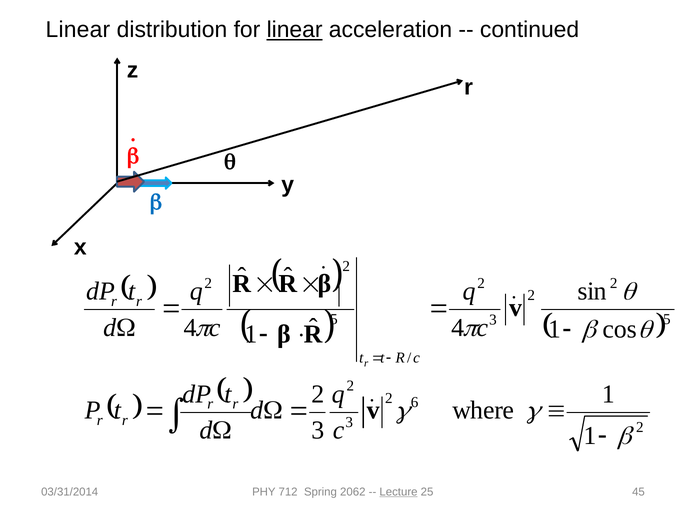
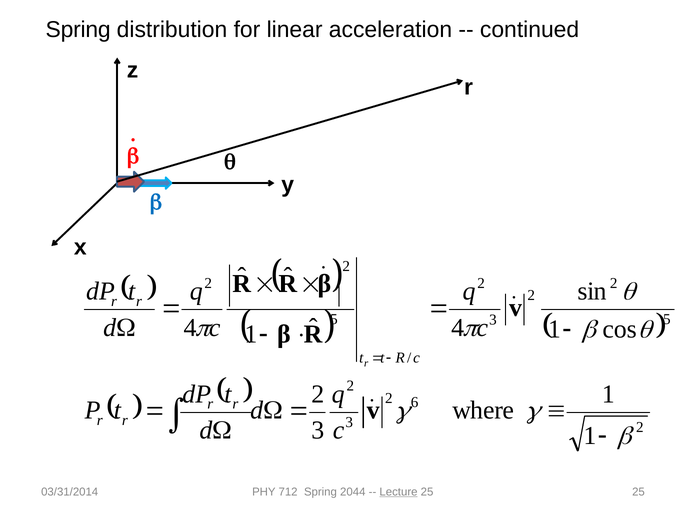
Linear at (78, 30): Linear -> Spring
linear at (295, 30) underline: present -> none
2062: 2062 -> 2044
25 45: 45 -> 25
